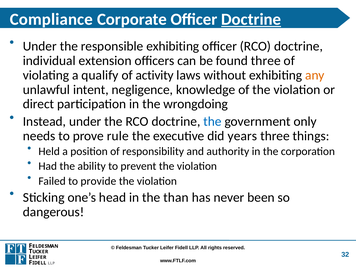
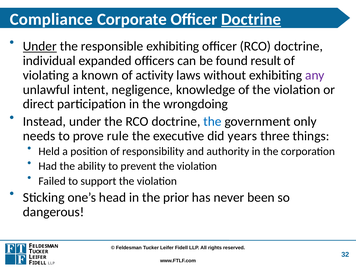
Under at (40, 46) underline: none -> present
extension: extension -> expanded
found three: three -> result
qualify: qualify -> known
any colour: orange -> purple
provide: provide -> support
than: than -> prior
